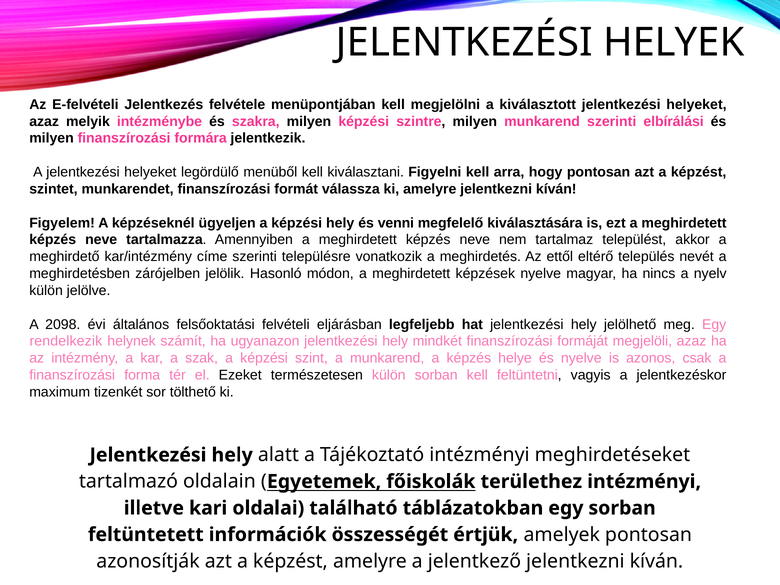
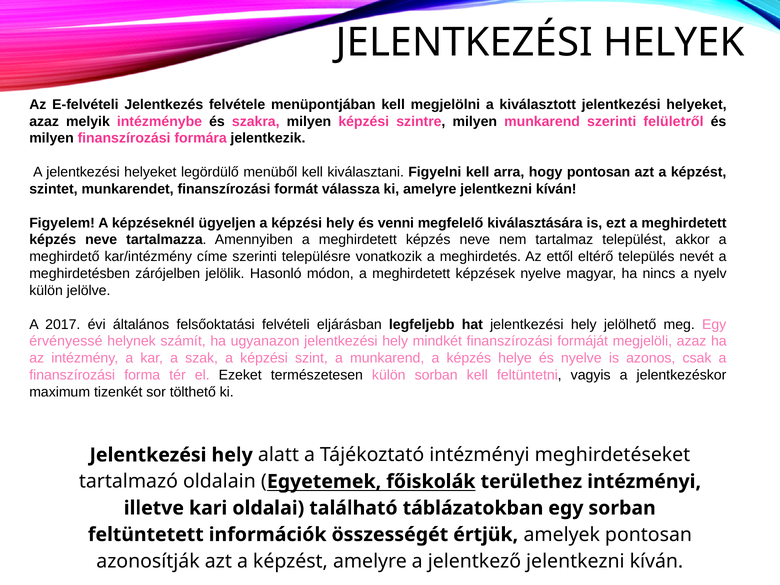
elbírálási: elbírálási -> felületről
2098: 2098 -> 2017
rendelkezik: rendelkezik -> érvényessé
